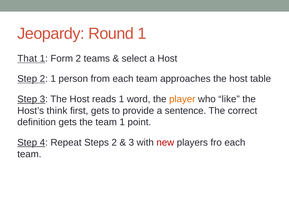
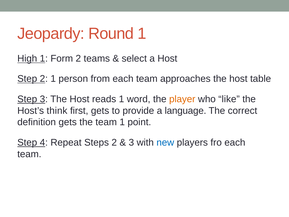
That: That -> High
sentence: sentence -> language
new colour: red -> blue
